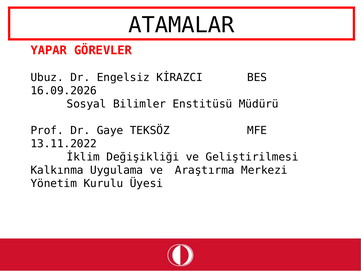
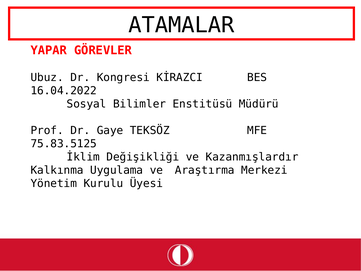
Engelsiz: Engelsiz -> Kongresi
16.09.2026: 16.09.2026 -> 16.04.2022
13.11.2022: 13.11.2022 -> 75.83.5125
Geliştirilmesi: Geliştirilmesi -> Kazanmışlardır
